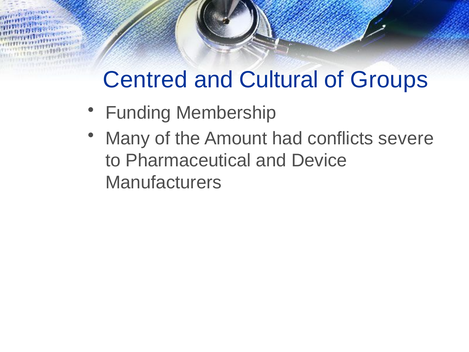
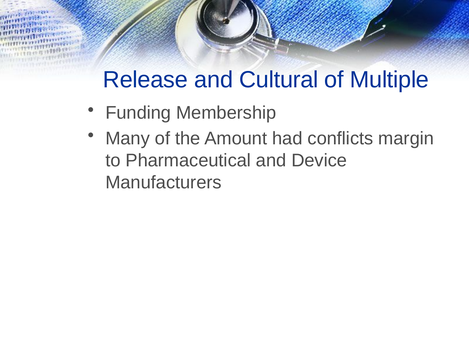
Centred: Centred -> Release
Groups: Groups -> Multiple
severe: severe -> margin
